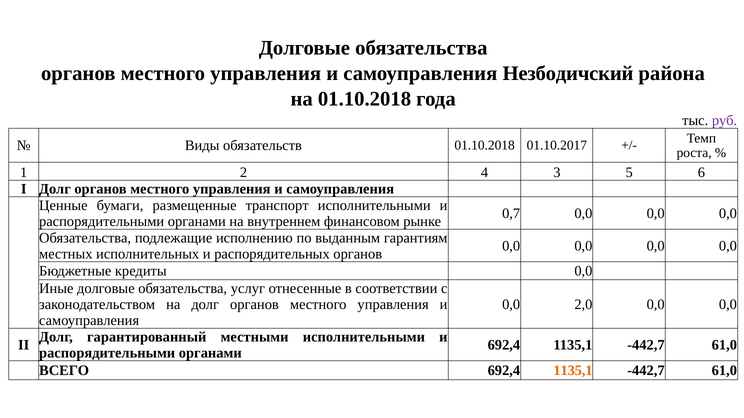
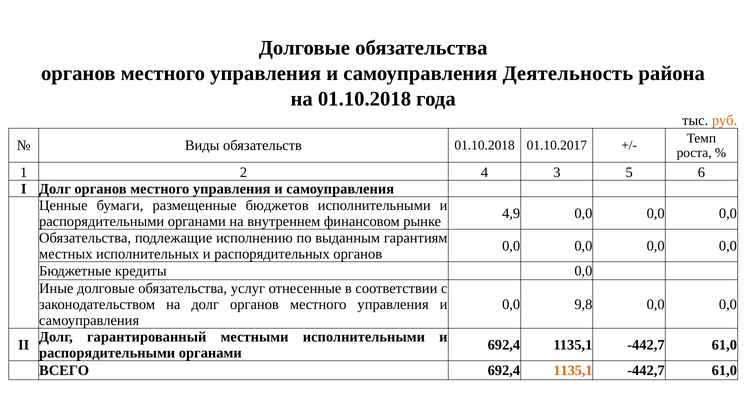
Незбодичский: Незбодичский -> Деятельность
руб colour: purple -> orange
транспорт: транспорт -> бюджетов
0,7: 0,7 -> 4,9
2,0: 2,0 -> 9,8
